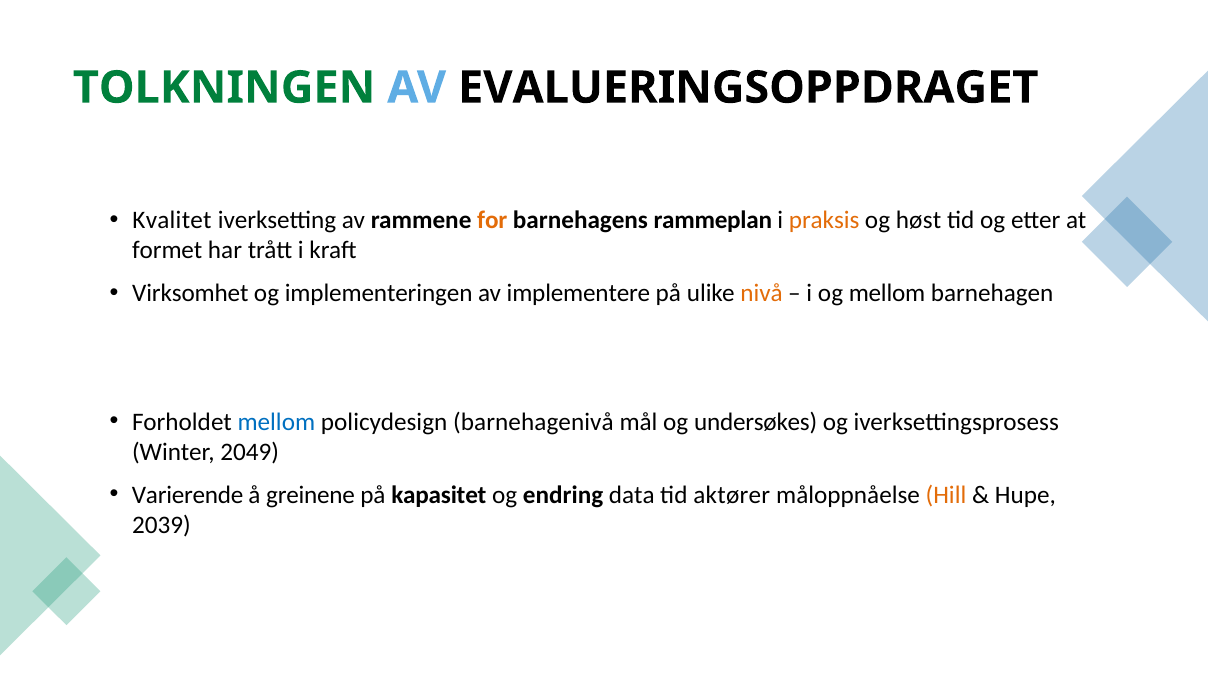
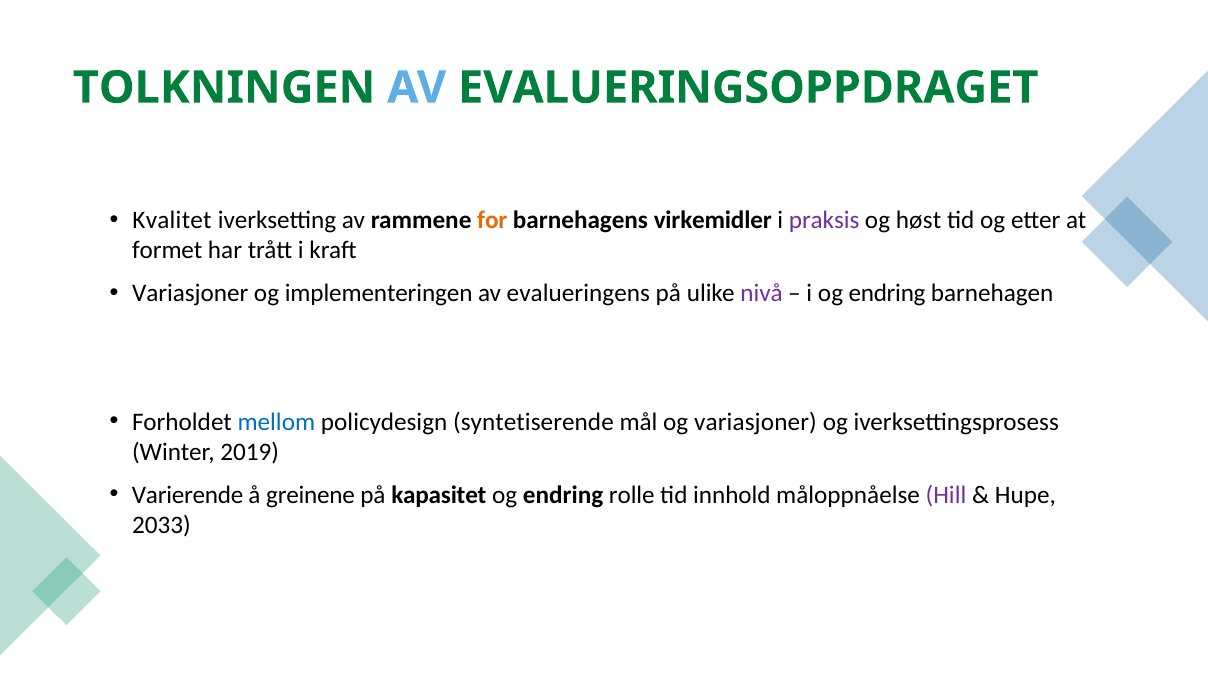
EVALUERINGSOPPDRAGET colour: black -> green
rammeplan: rammeplan -> virkemidler
praksis colour: orange -> purple
Virksomhet at (190, 294): Virksomhet -> Variasjoner
implementere: implementere -> evalueringens
nivå colour: orange -> purple
i og mellom: mellom -> endring
barnehagenivå: barnehagenivå -> syntetiserende
og undersøkes: undersøkes -> variasjoner
2049: 2049 -> 2019
data: data -> rolle
aktører: aktører -> innhold
Hill colour: orange -> purple
2039: 2039 -> 2033
